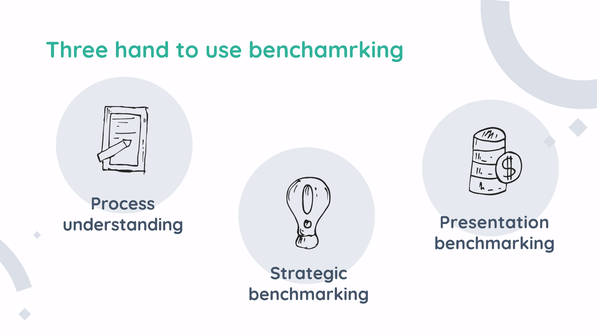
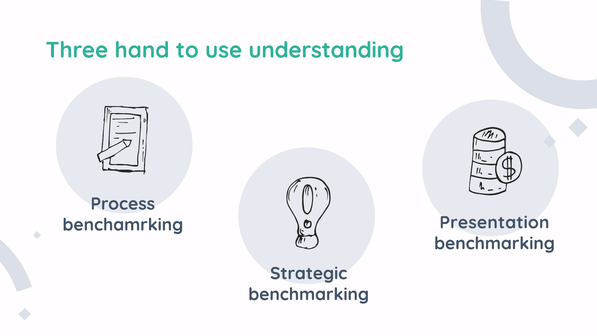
benchamrking: benchamrking -> understanding
understanding: understanding -> benchamrking
